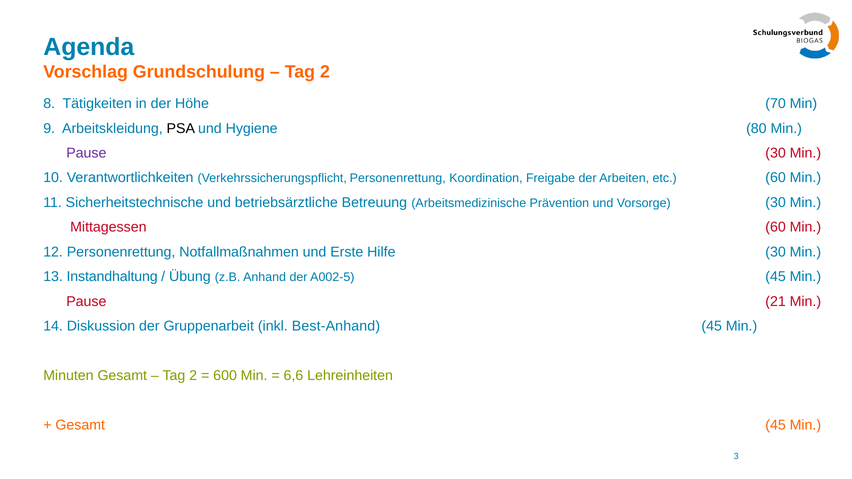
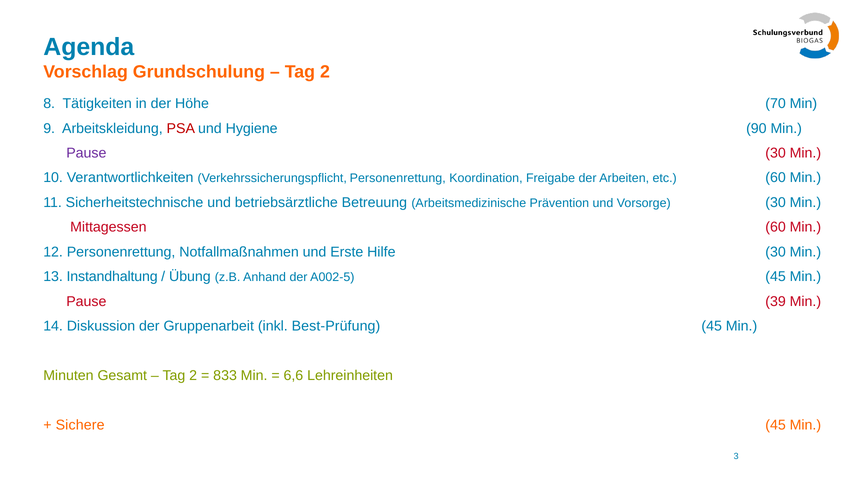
PSA colour: black -> red
80: 80 -> 90
21: 21 -> 39
Best-Anhand: Best-Anhand -> Best-Prüfung
600: 600 -> 833
Gesamt at (80, 425): Gesamt -> Sichere
